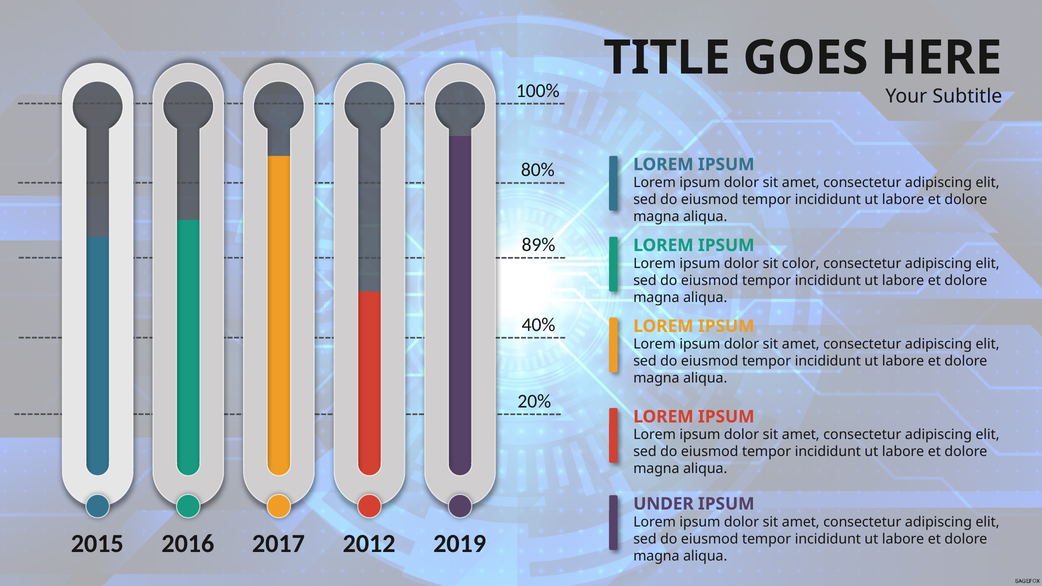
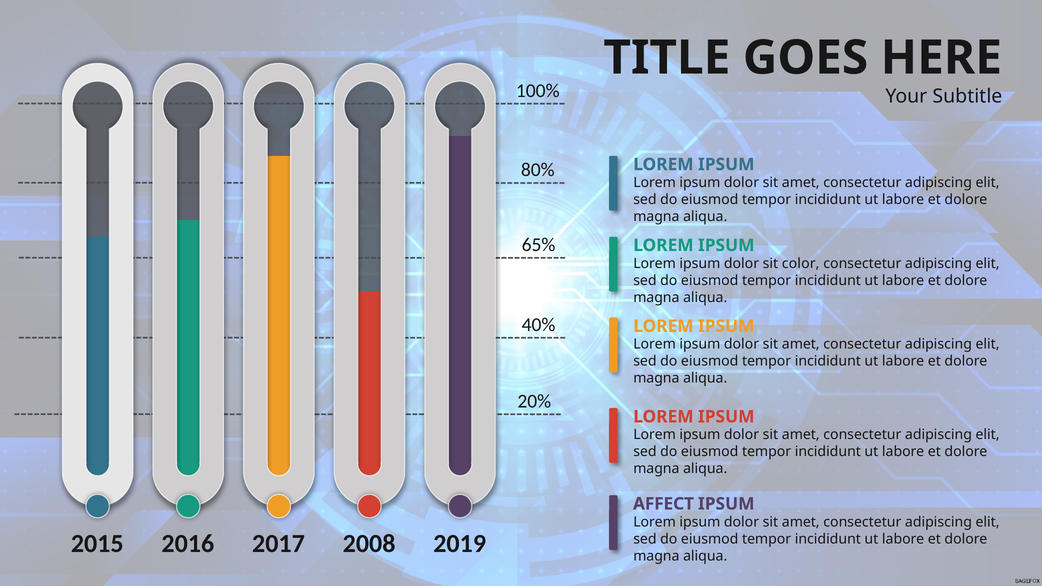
89%: 89% -> 65%
UNDER: UNDER -> AFFECT
2012: 2012 -> 2008
